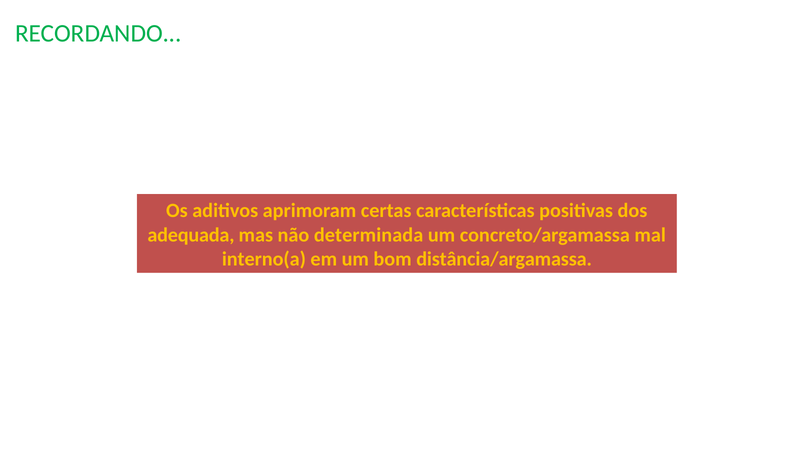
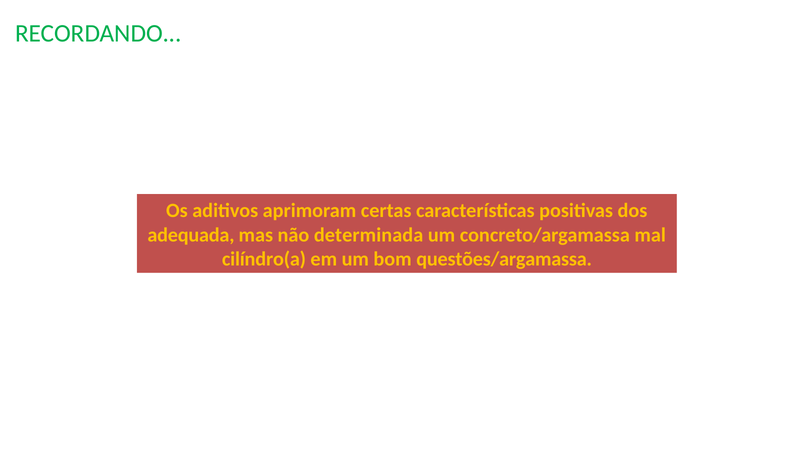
interno(a: interno(a -> cilíndro(a
distância/argamassa: distância/argamassa -> questões/argamassa
